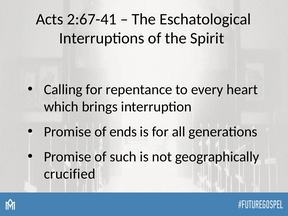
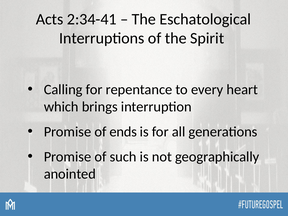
2:67-41: 2:67-41 -> 2:34-41
crucified: crucified -> anointed
